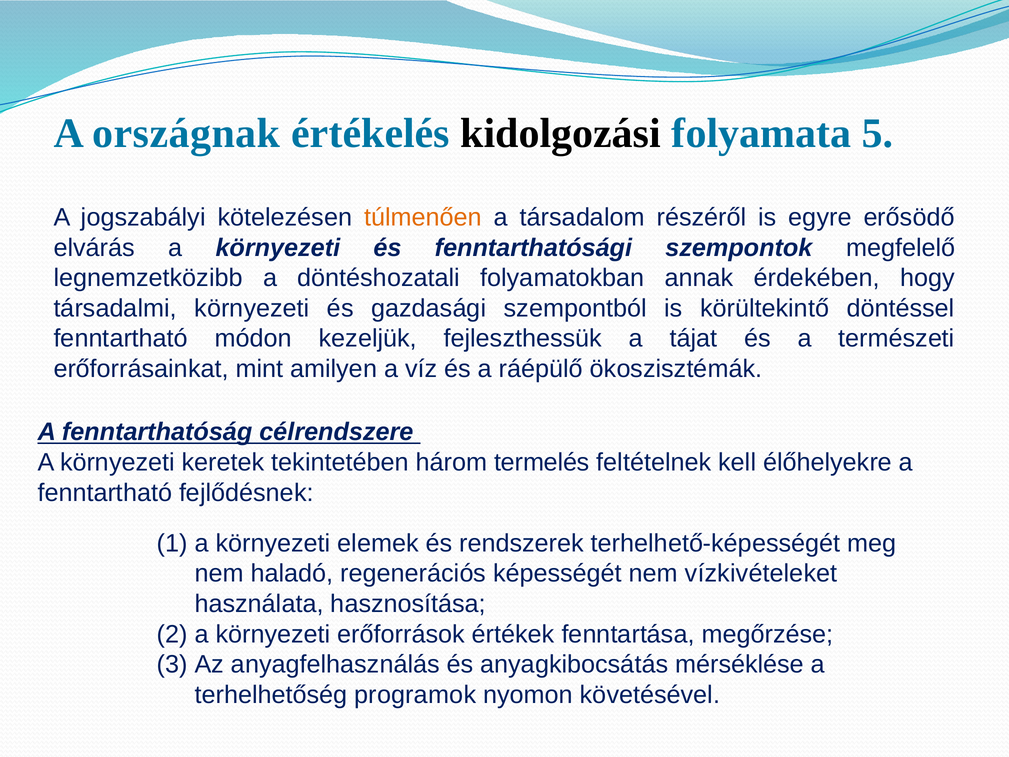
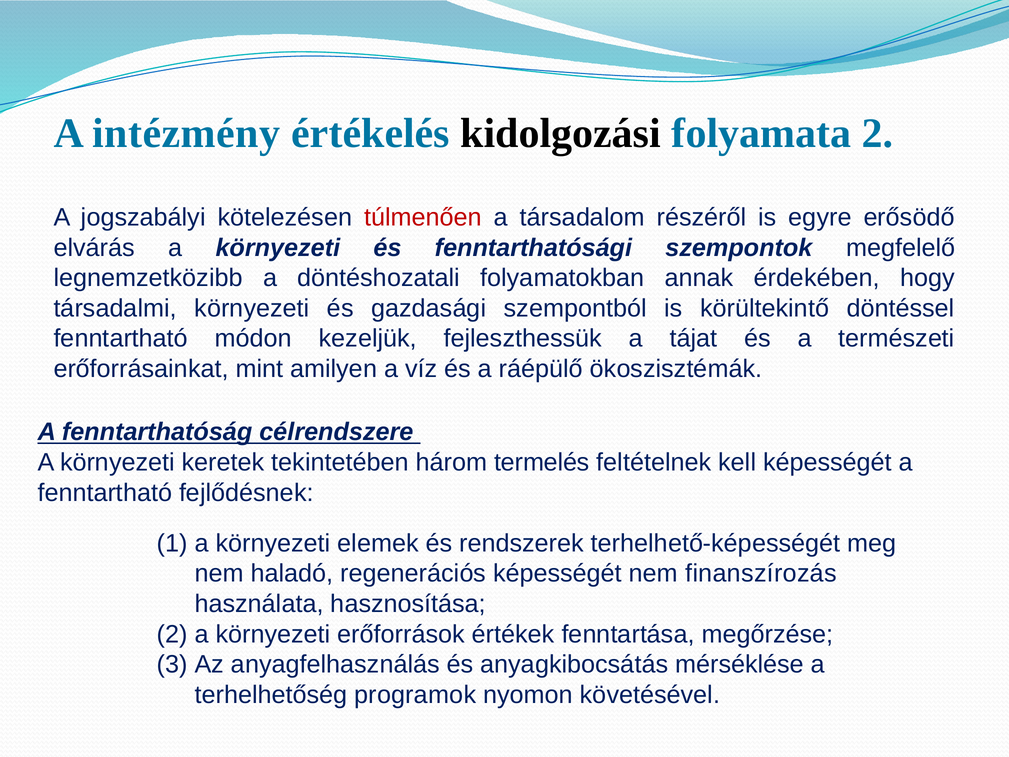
országnak: országnak -> intézmény
folyamata 5: 5 -> 2
túlmenően colour: orange -> red
kell élőhelyekre: élőhelyekre -> képességét
vízkivételeket: vízkivételeket -> finanszírozás
